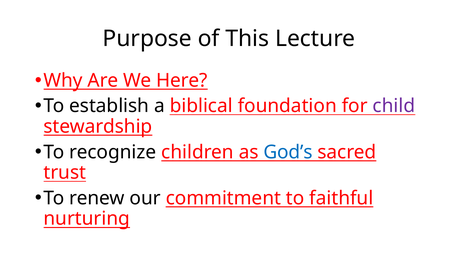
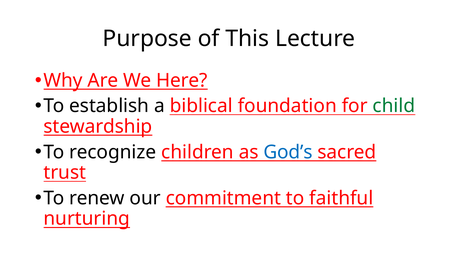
child colour: purple -> green
